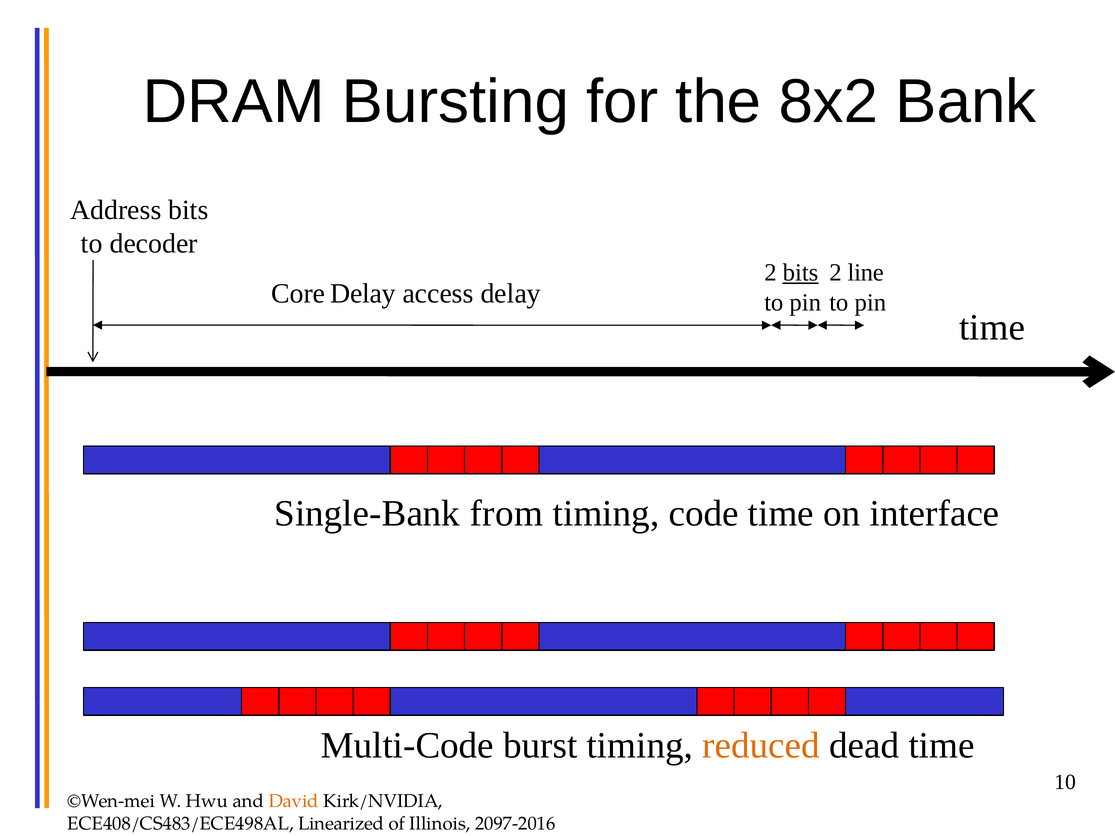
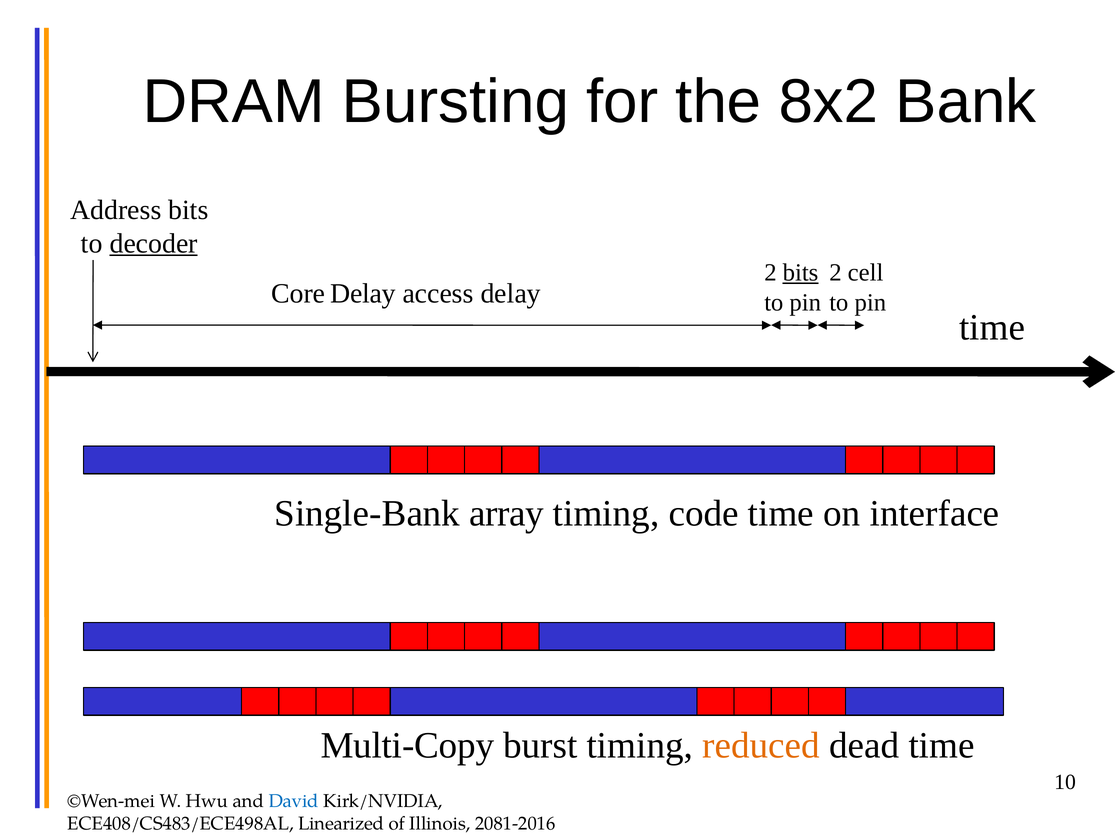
decoder underline: none -> present
line: line -> cell
from: from -> array
Multi-Code: Multi-Code -> Multi-Copy
David colour: orange -> blue
2097-2016: 2097-2016 -> 2081-2016
